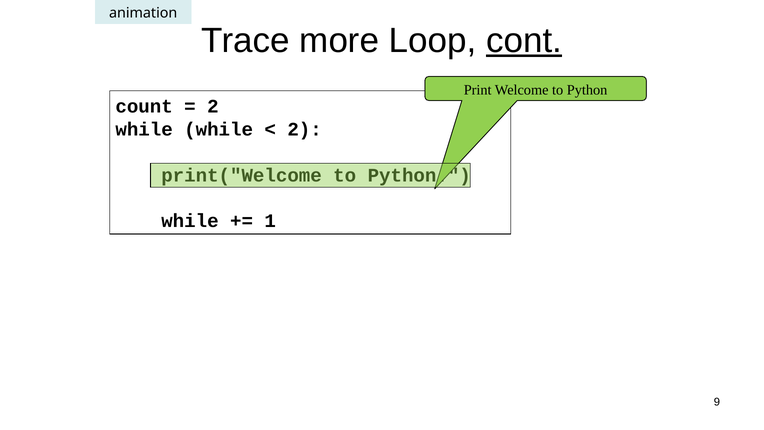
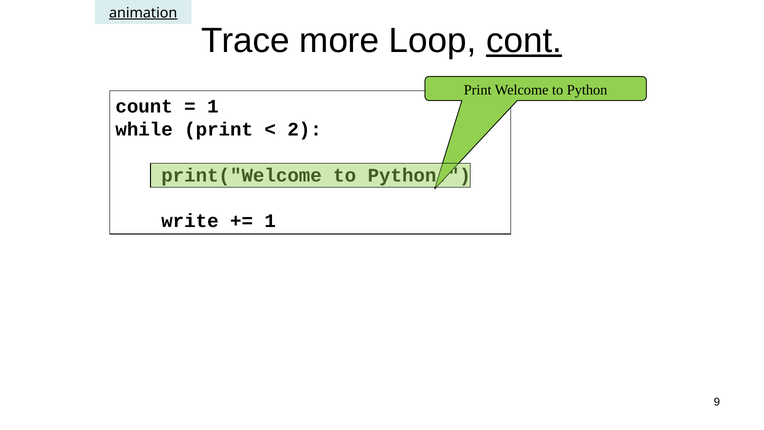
animation underline: none -> present
2 at (213, 106): 2 -> 1
while while: while -> print
while at (190, 221): while -> write
